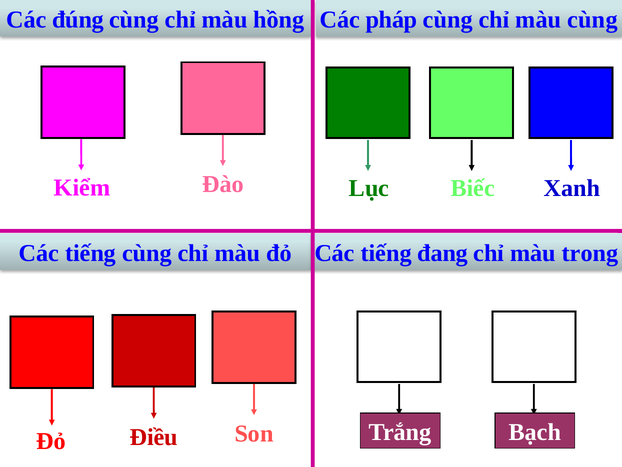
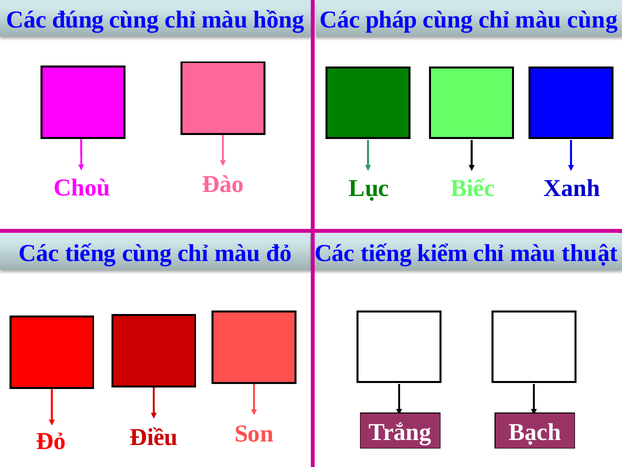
Kiểm: Kiểm -> Choù
đang: đang -> kiểm
trong: trong -> thuật
